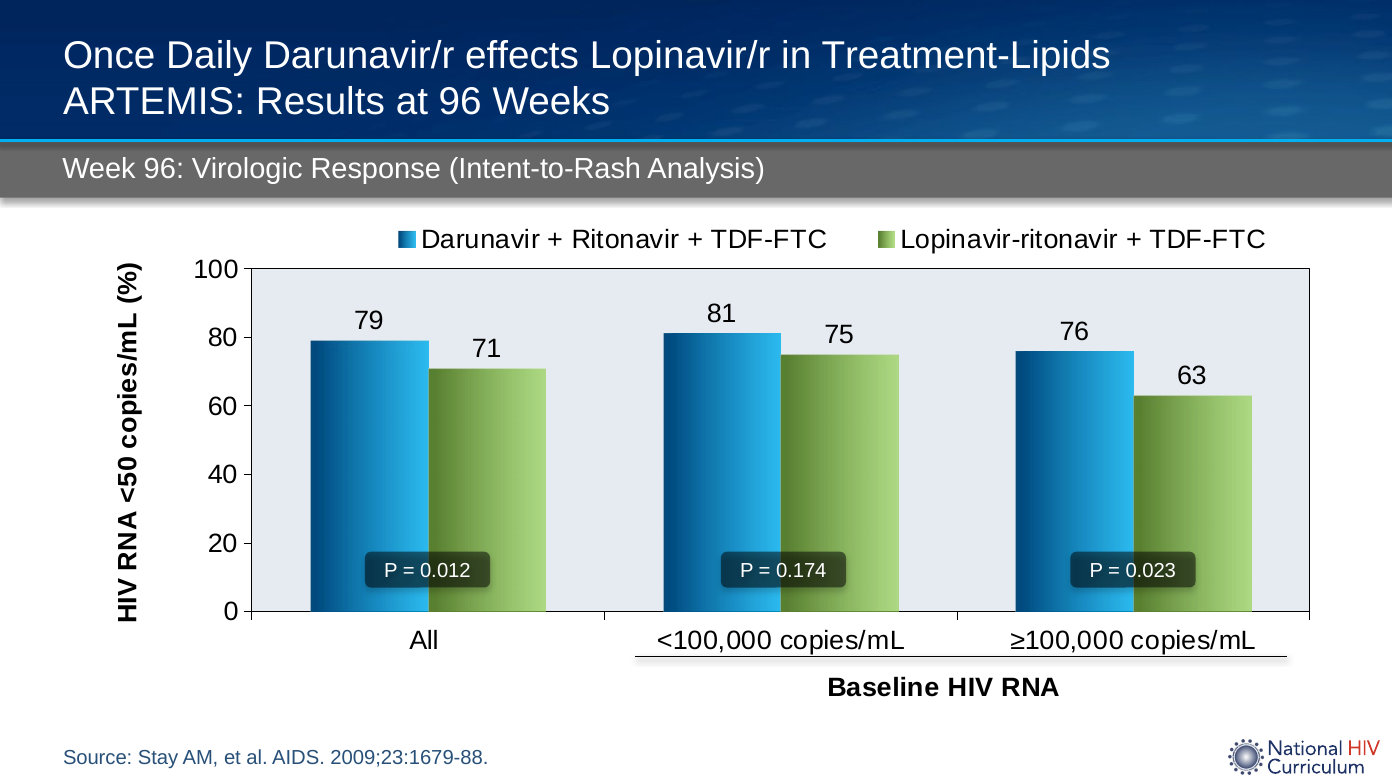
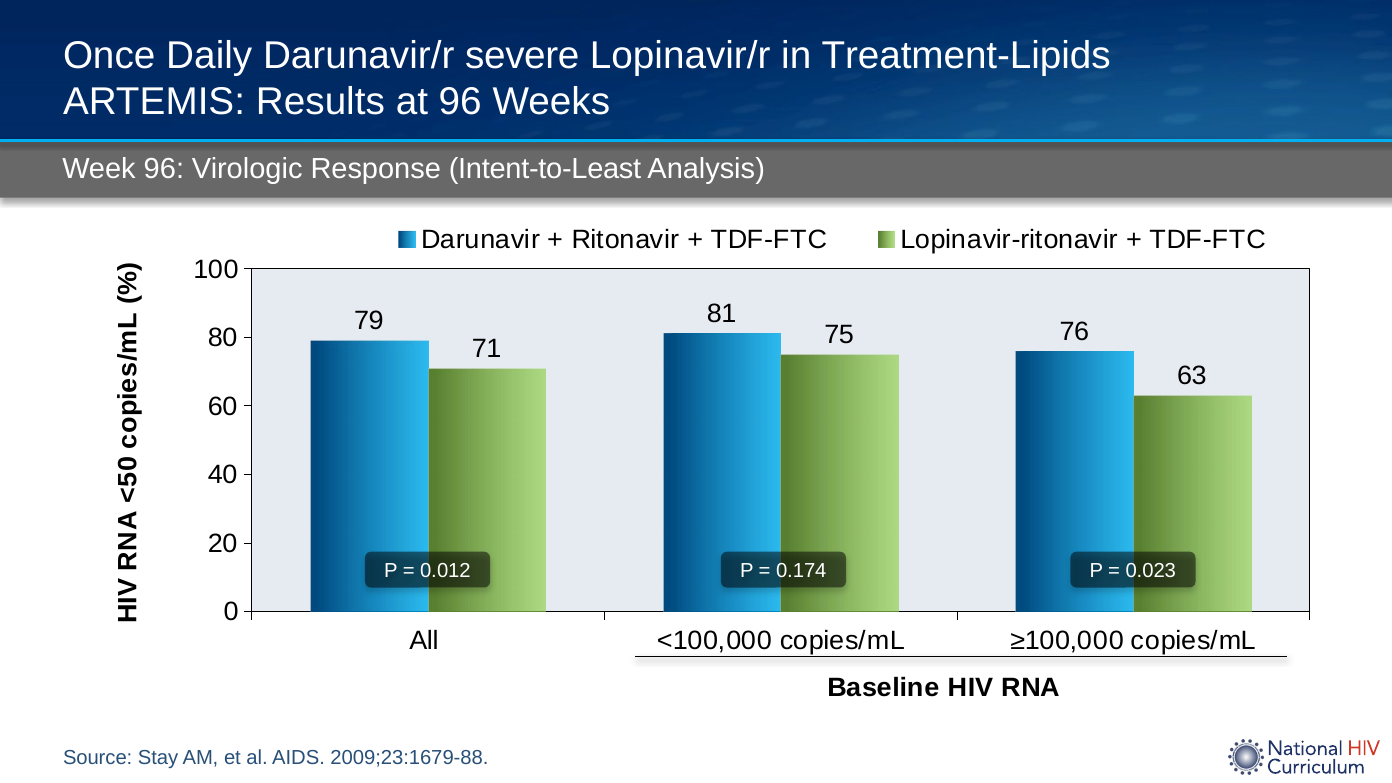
effects: effects -> severe
Intent-to-Rash: Intent-to-Rash -> Intent-to-Least
